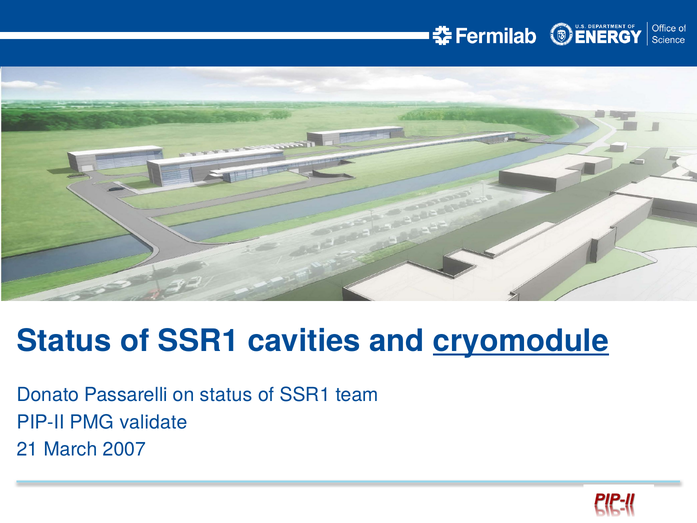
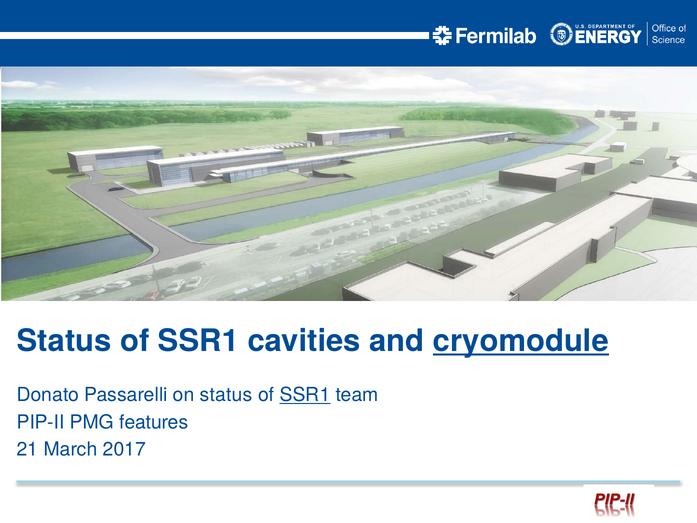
SSR1 at (305, 395) underline: none -> present
validate: validate -> features
2007: 2007 -> 2017
